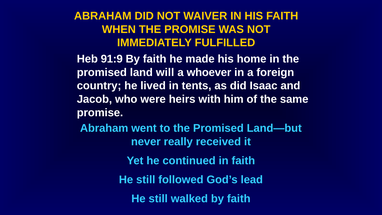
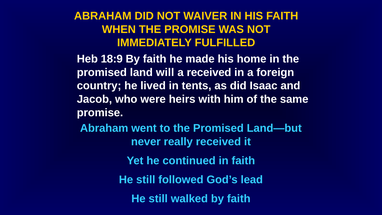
91:9: 91:9 -> 18:9
a whoever: whoever -> received
